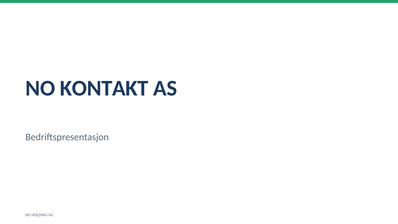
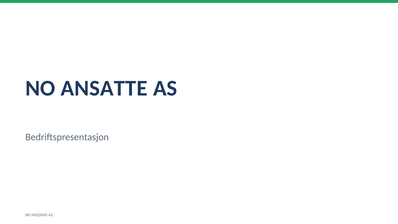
KONTAKT: KONTAKT -> ANSATTE
